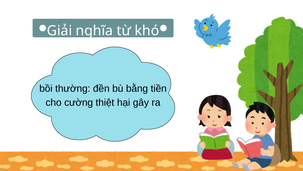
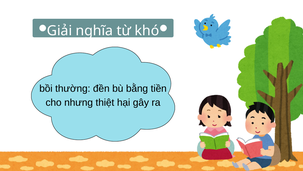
cường: cường -> nhưng
